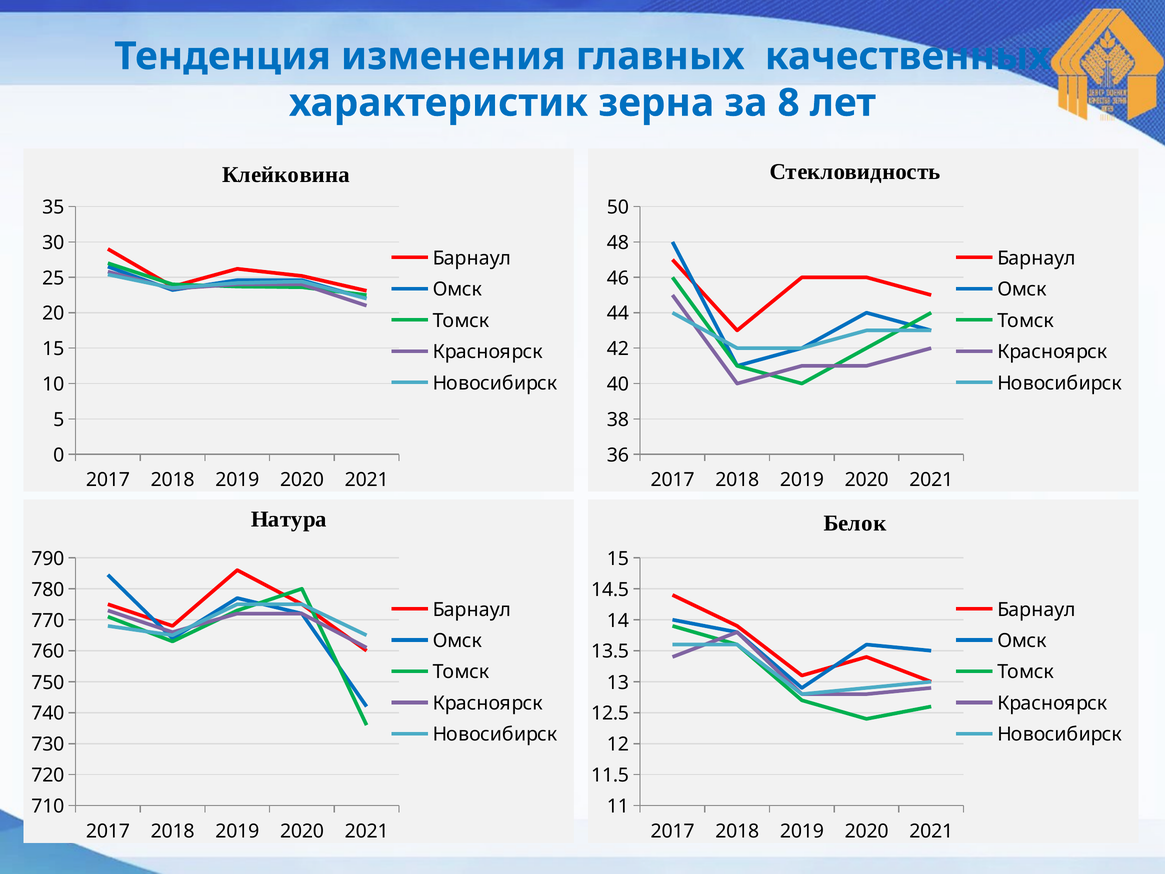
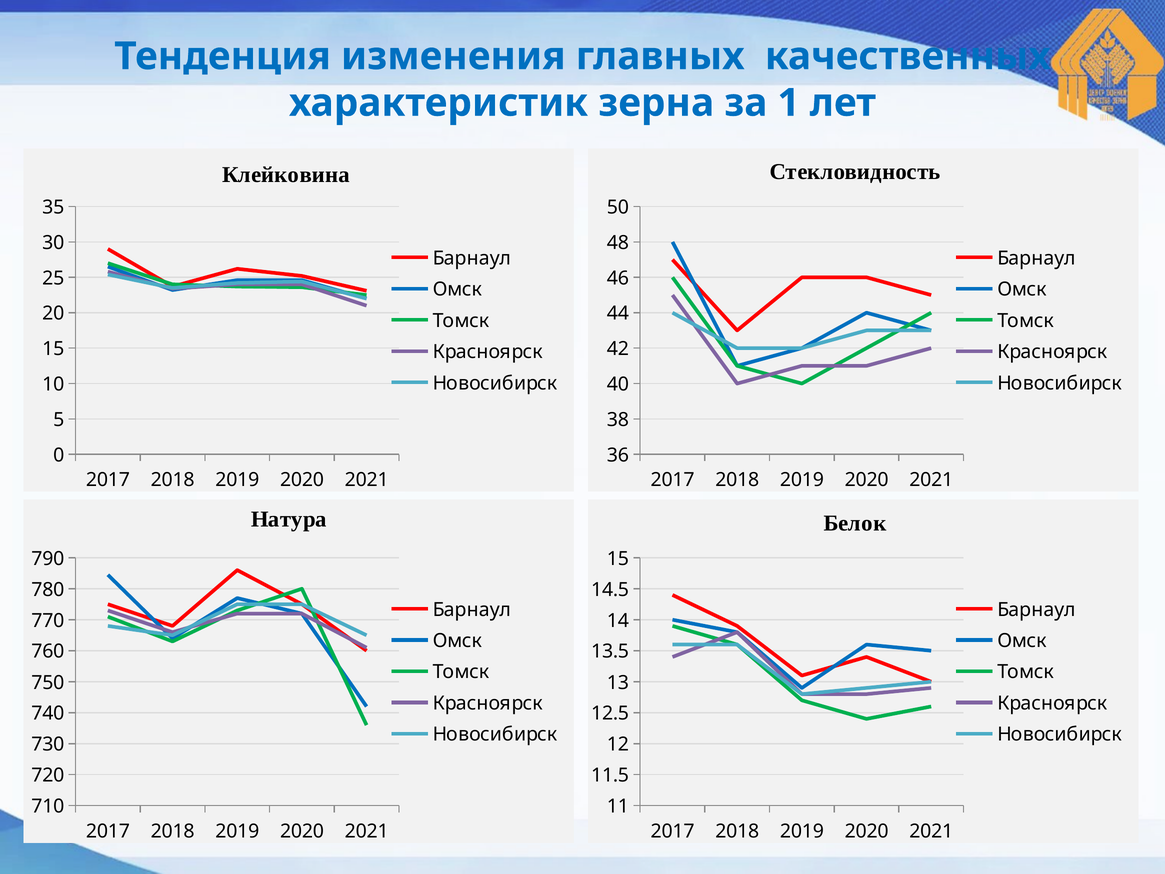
8: 8 -> 1
